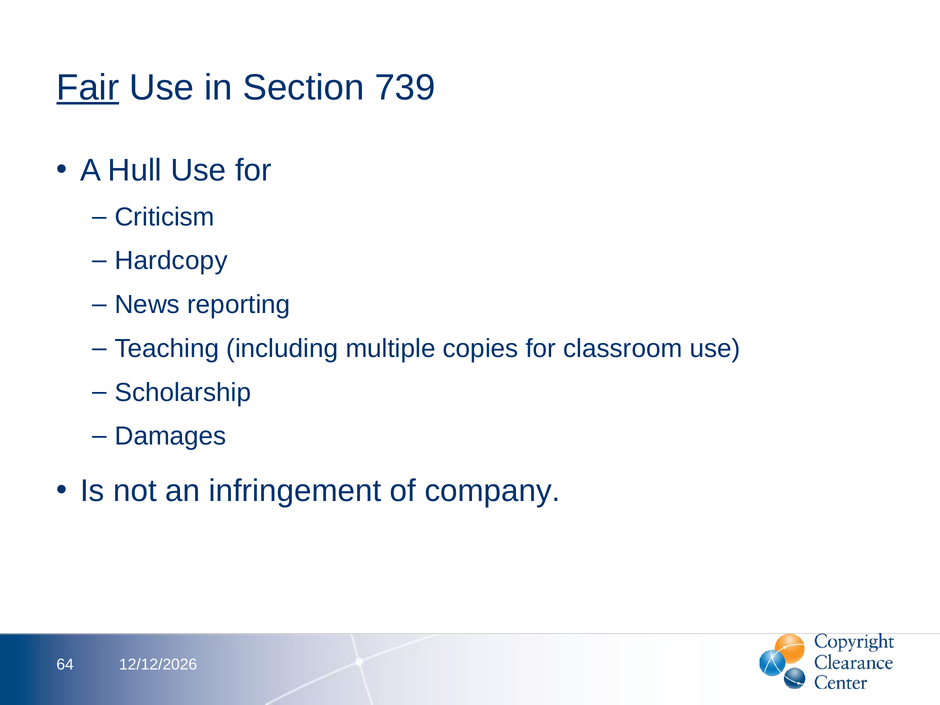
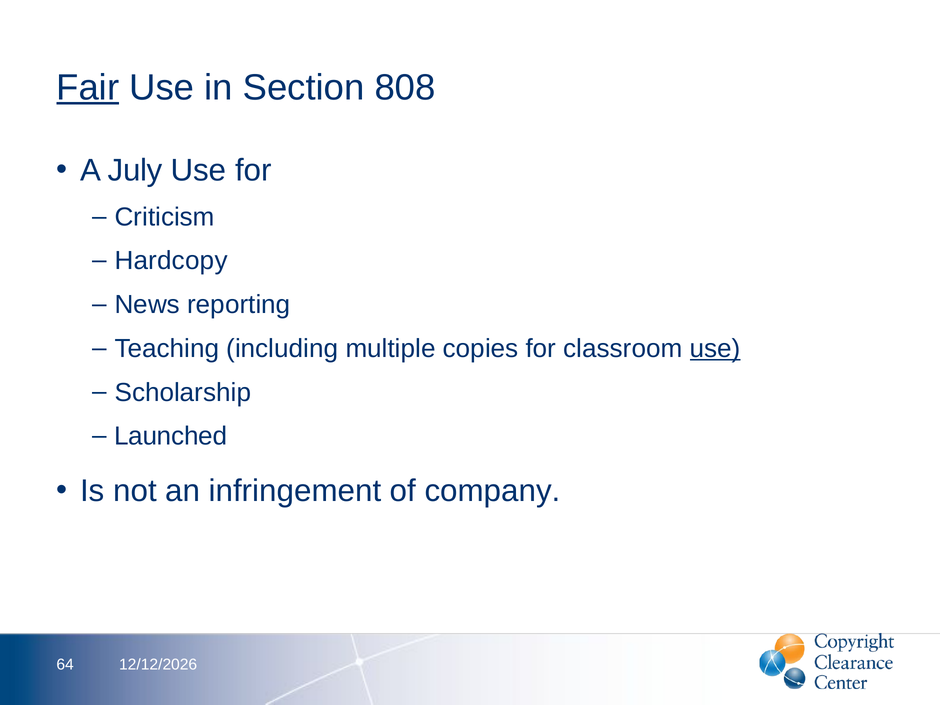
739: 739 -> 808
Hull: Hull -> July
use at (715, 349) underline: none -> present
Damages: Damages -> Launched
